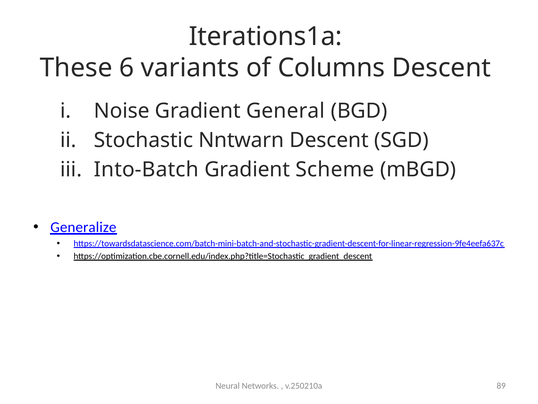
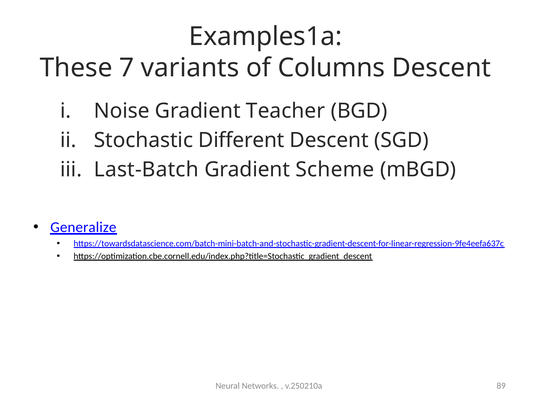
Iterations1a: Iterations1a -> Examples1a
6: 6 -> 7
General: General -> Teacher
Nntwarn: Nntwarn -> Different
Into-Batch: Into-Batch -> Last-Batch
